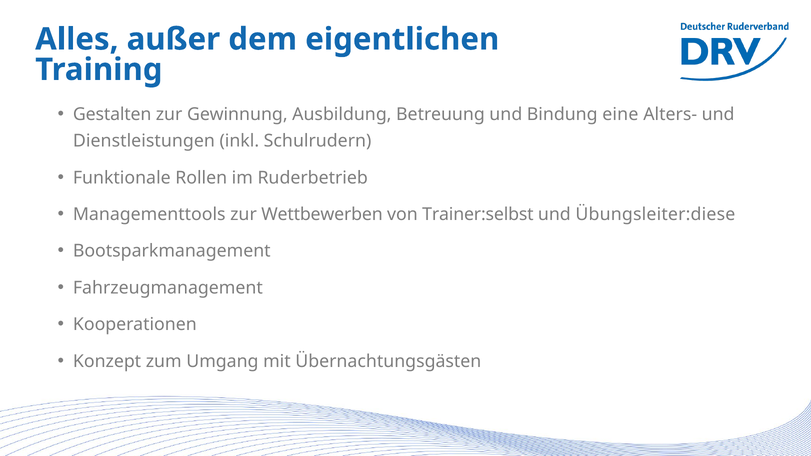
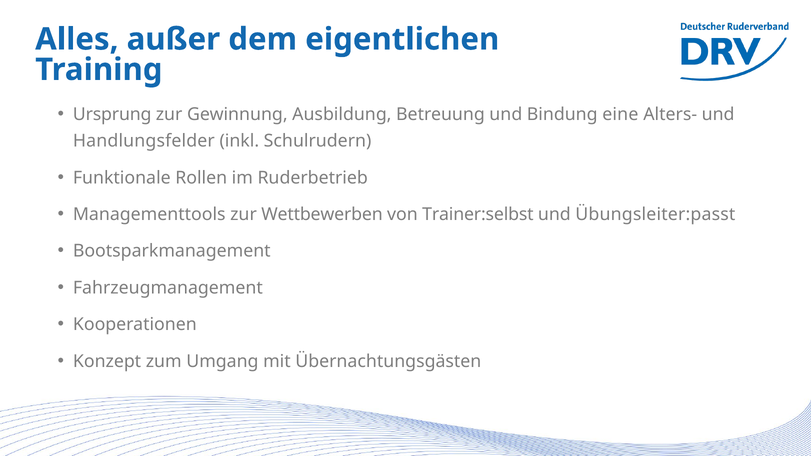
Gestalten: Gestalten -> Ursprung
Dienstleistungen: Dienstleistungen -> Handlungsfelder
Übungsleiter:diese: Übungsleiter:diese -> Übungsleiter:passt
